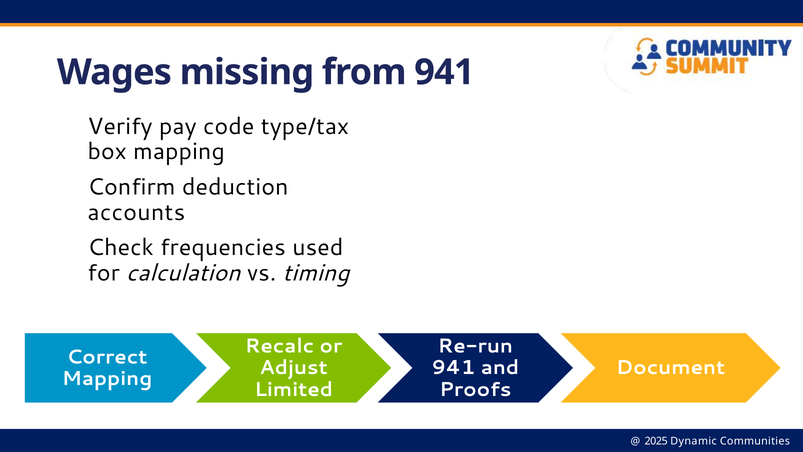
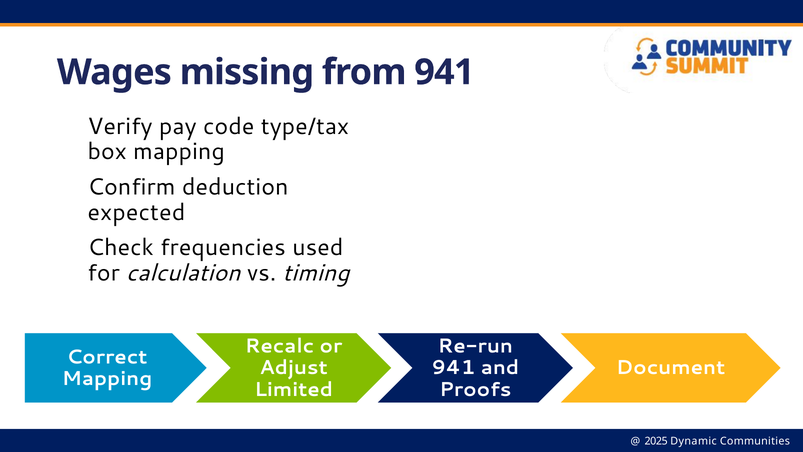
accounts: accounts -> expected
